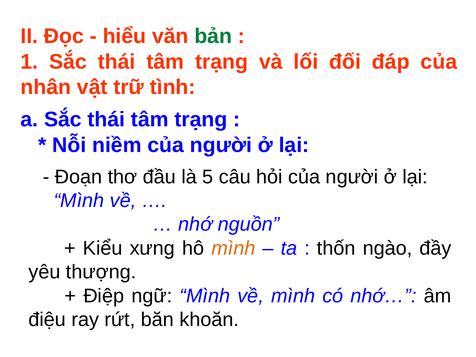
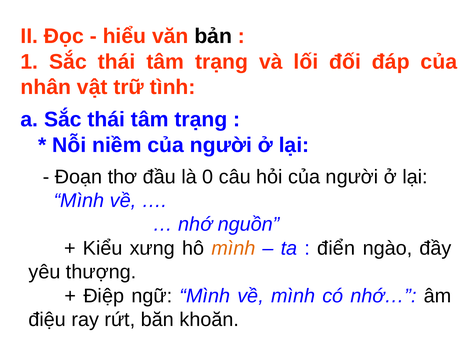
bản colour: green -> black
5: 5 -> 0
thốn: thốn -> điển
